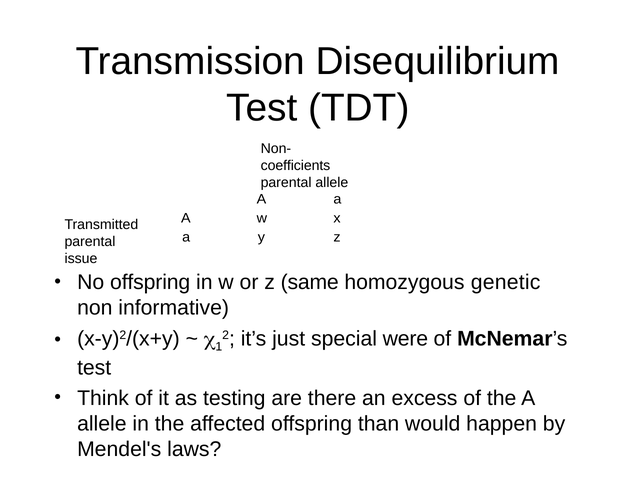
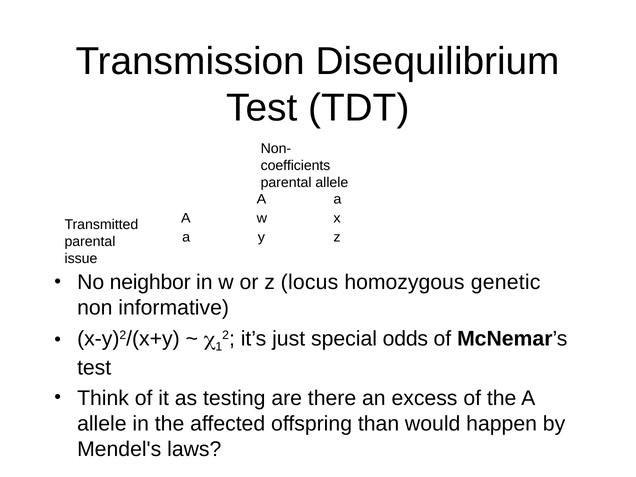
No offspring: offspring -> neighbor
same: same -> locus
were: were -> odds
